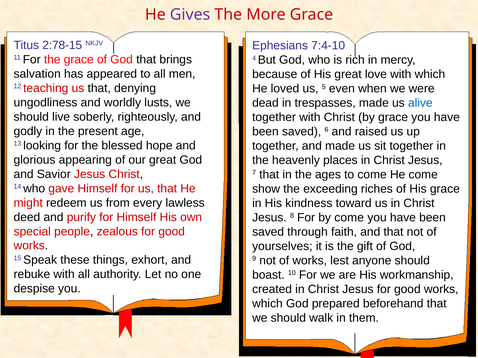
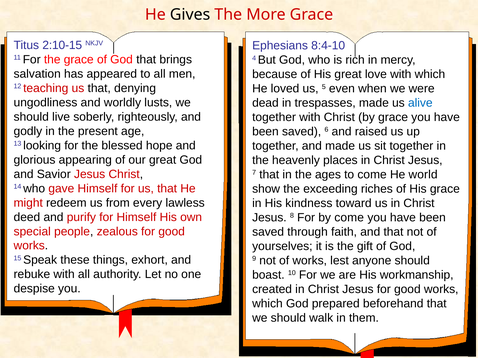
Gives colour: purple -> black
2:78-15: 2:78-15 -> 2:10-15
7:4-10: 7:4-10 -> 8:4-10
He come: come -> world
